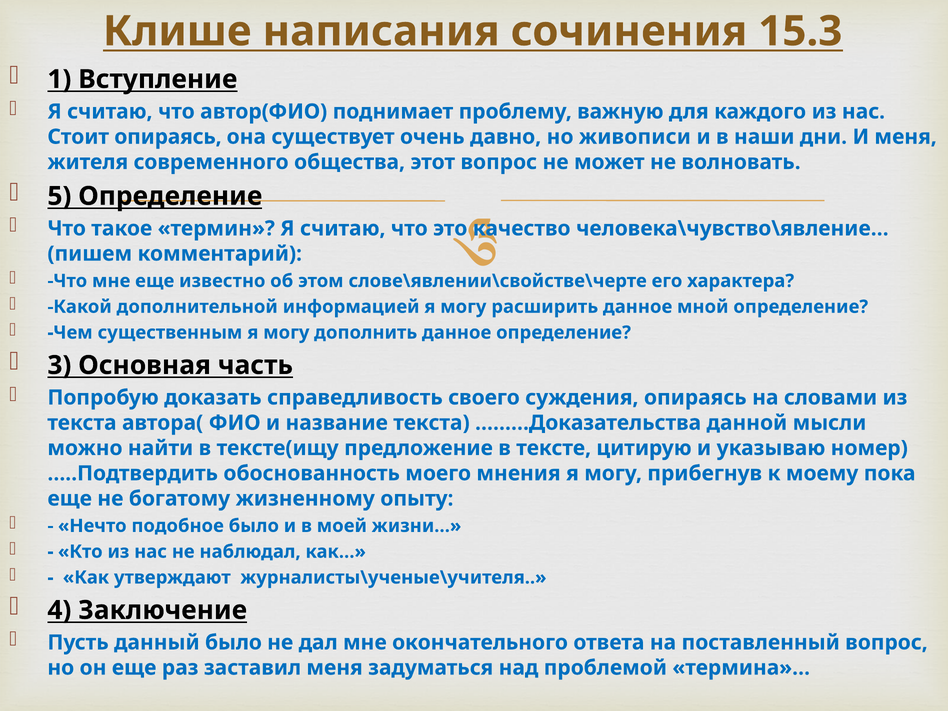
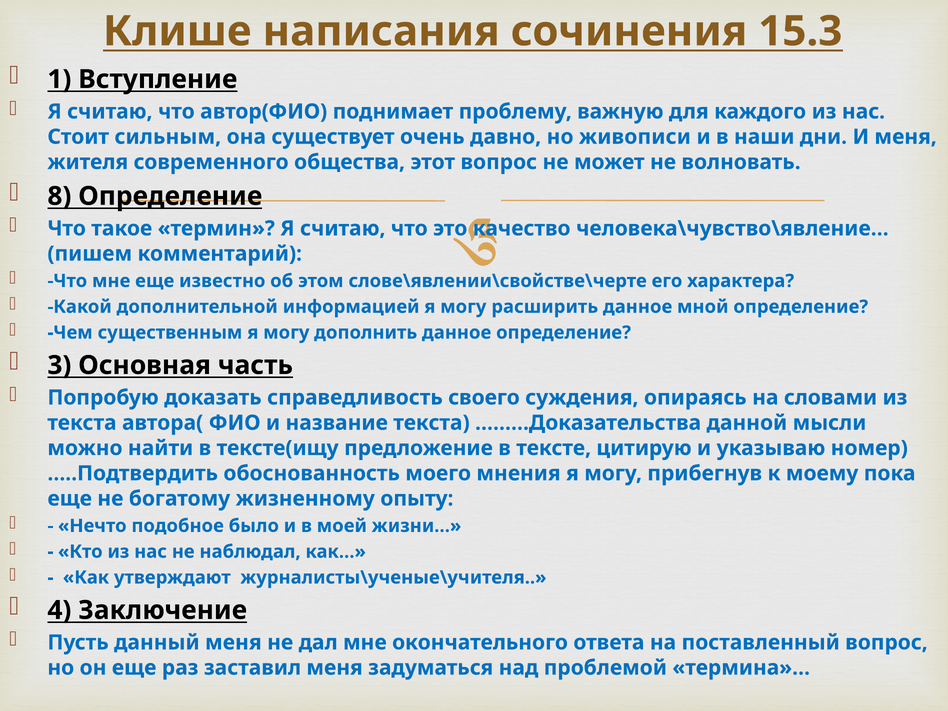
Стоит опираясь: опираясь -> сильным
5: 5 -> 8
данный было: было -> меня
